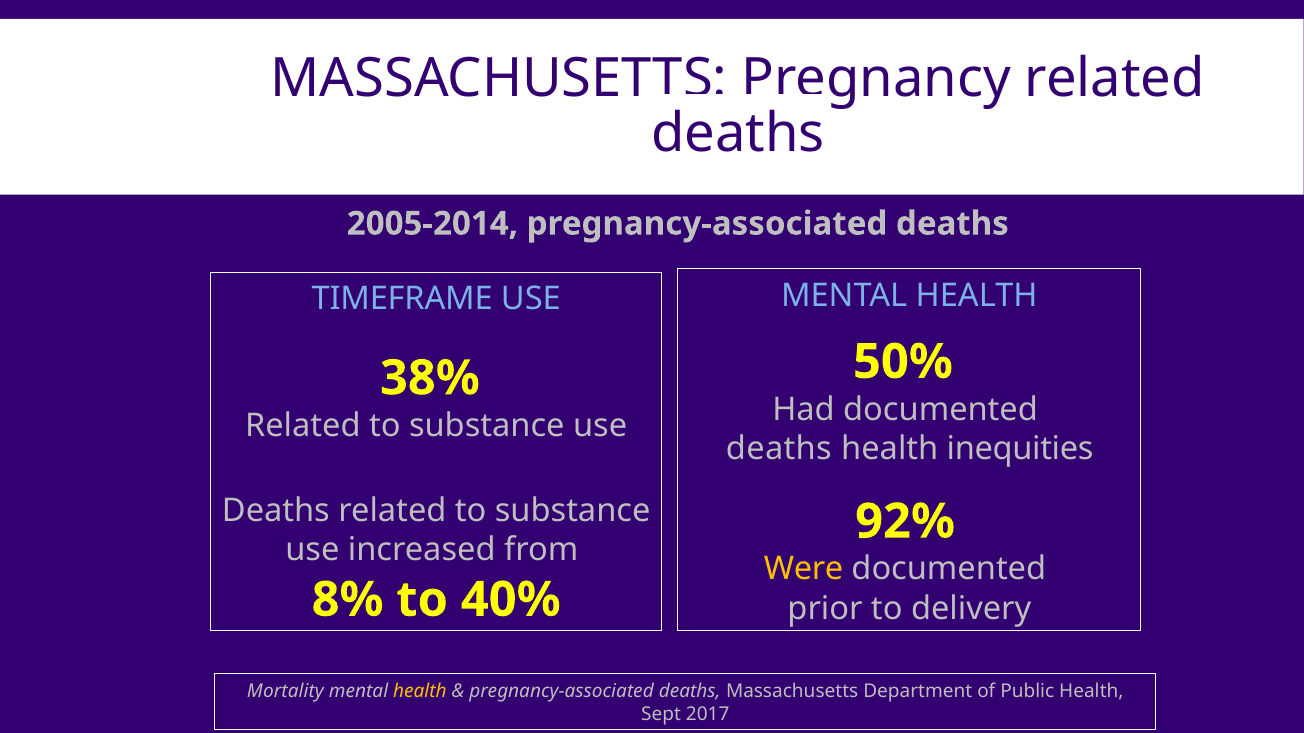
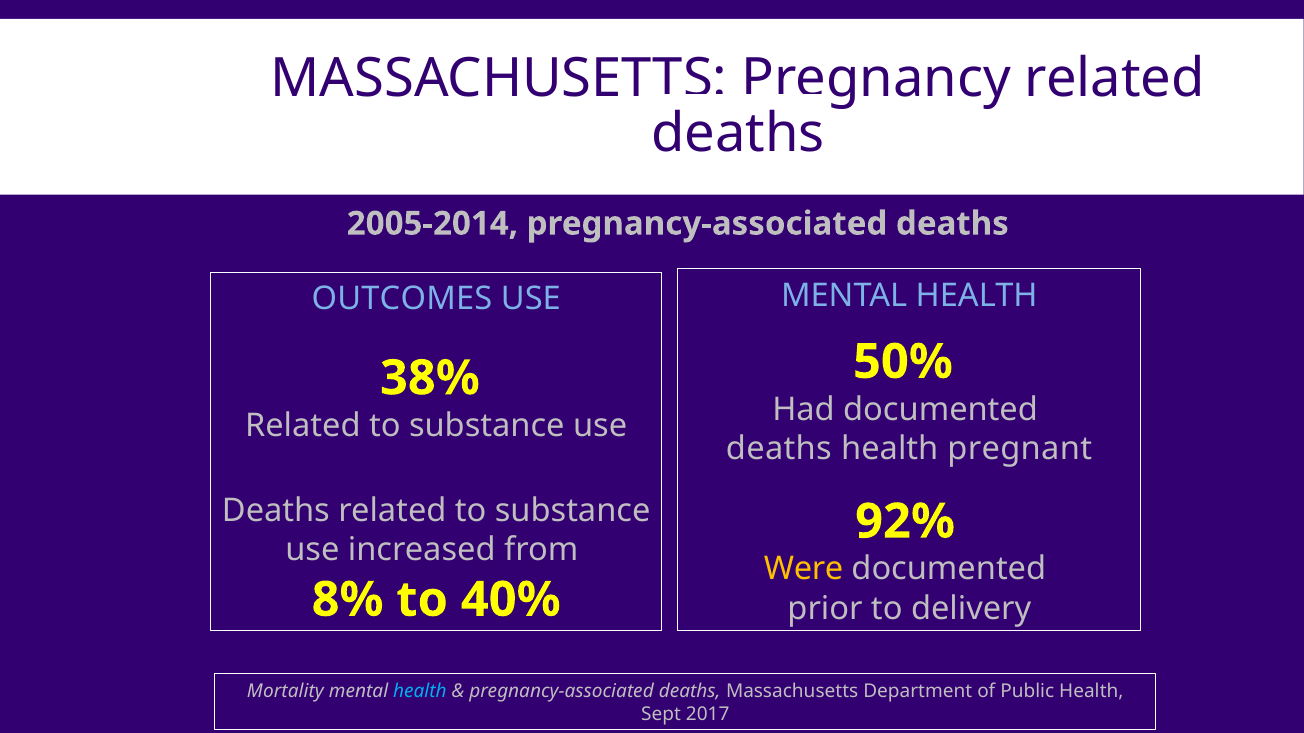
TIMEFRAME: TIMEFRAME -> OUTCOMES
inequities: inequities -> pregnant
health at (420, 692) colour: yellow -> light blue
